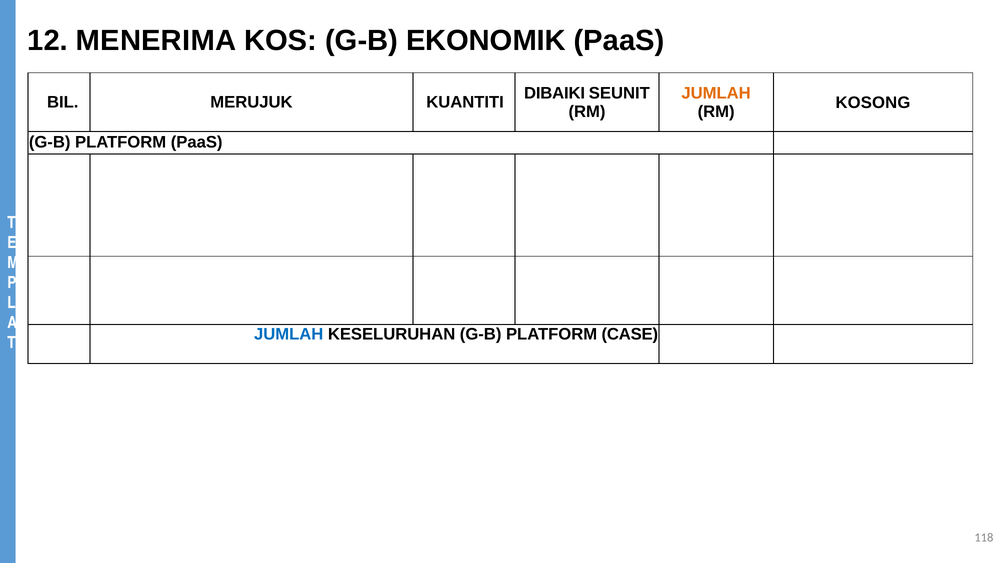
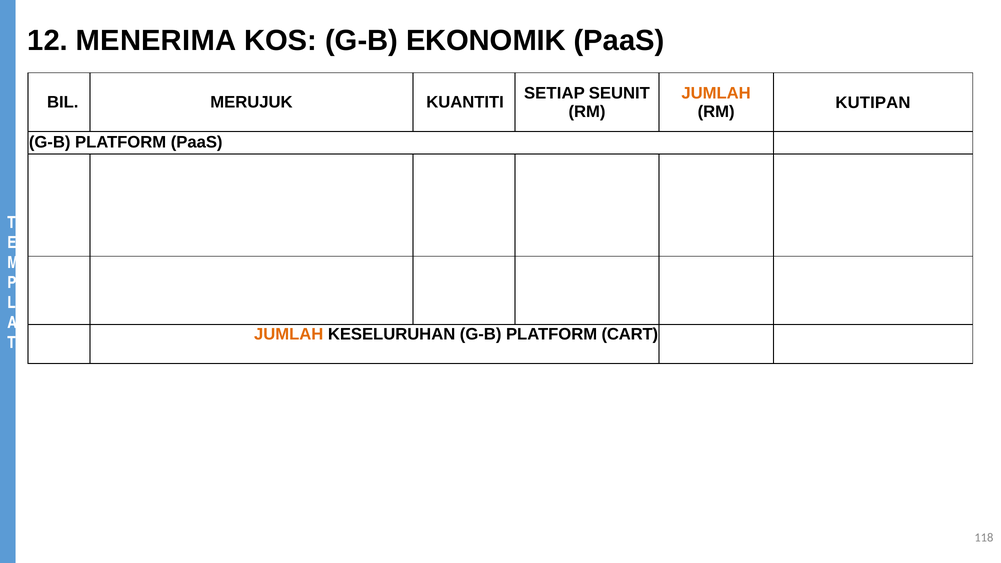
DIBAIKI: DIBAIKI -> SETIAP
KOSONG: KOSONG -> KUTIPAN
JUMLAH at (289, 334) colour: blue -> orange
CASE: CASE -> CART
